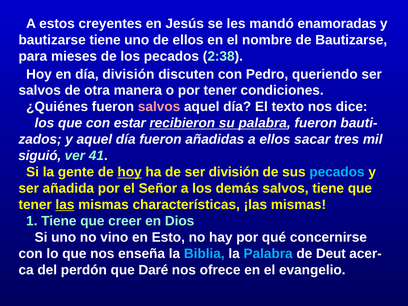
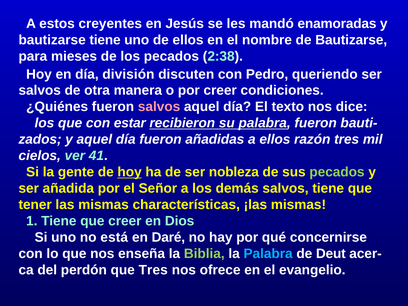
por tener: tener -> creer
sacar: sacar -> razón
siguió: siguió -> cielos
ser división: división -> nobleza
pecados at (337, 172) colour: light blue -> light green
las underline: present -> none
vino: vino -> está
Esto: Esto -> Daré
Biblia colour: light blue -> light green
que Daré: Daré -> Tres
